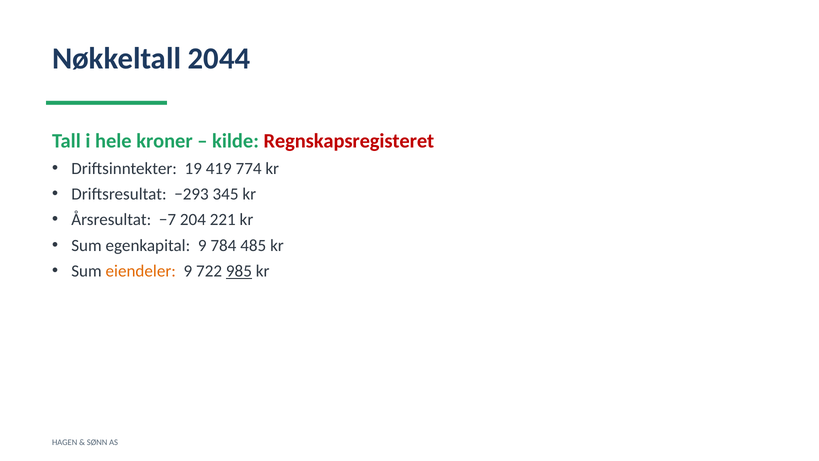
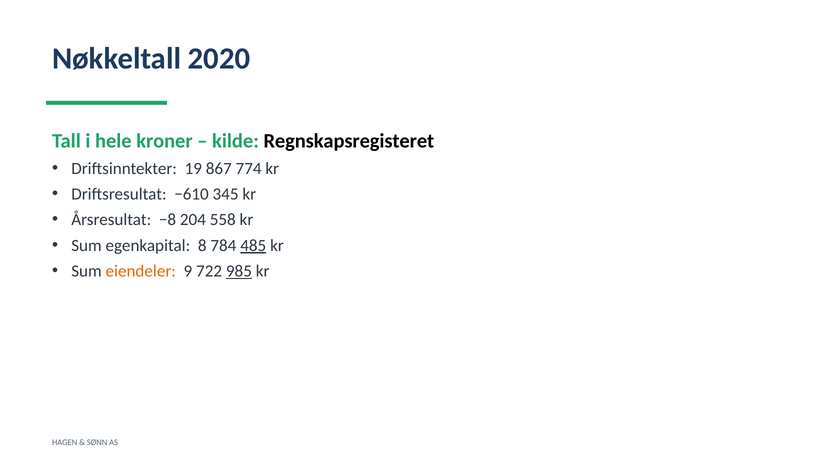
2044: 2044 -> 2020
Regnskapsregisteret colour: red -> black
419: 419 -> 867
−293: −293 -> −610
−7: −7 -> −8
221: 221 -> 558
egenkapital 9: 9 -> 8
485 underline: none -> present
